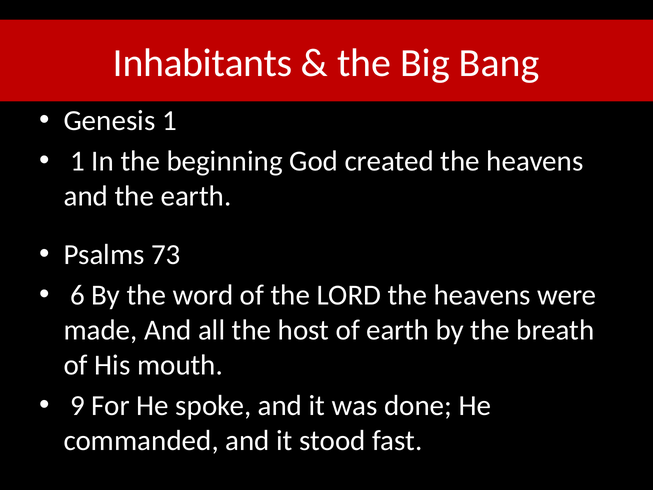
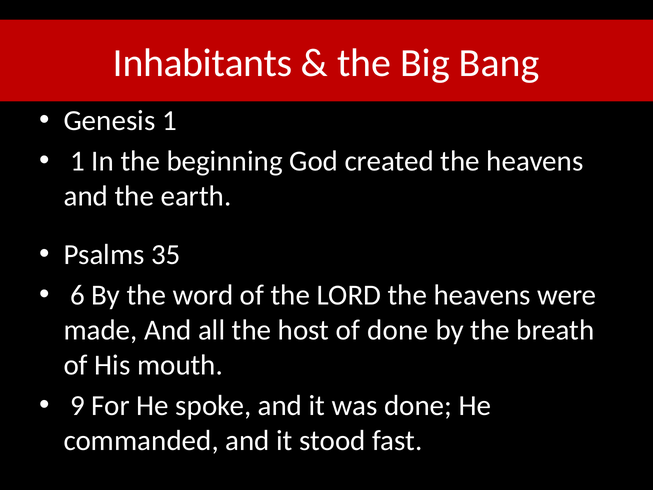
73: 73 -> 35
of earth: earth -> done
